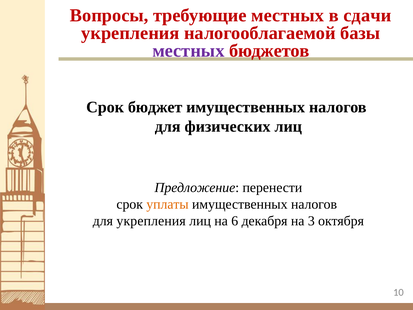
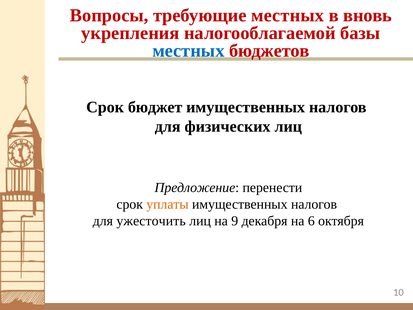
сдачи: сдачи -> вновь
местных at (188, 51) colour: purple -> blue
для укрепления: укрепления -> ужесточить
6: 6 -> 9
3: 3 -> 6
